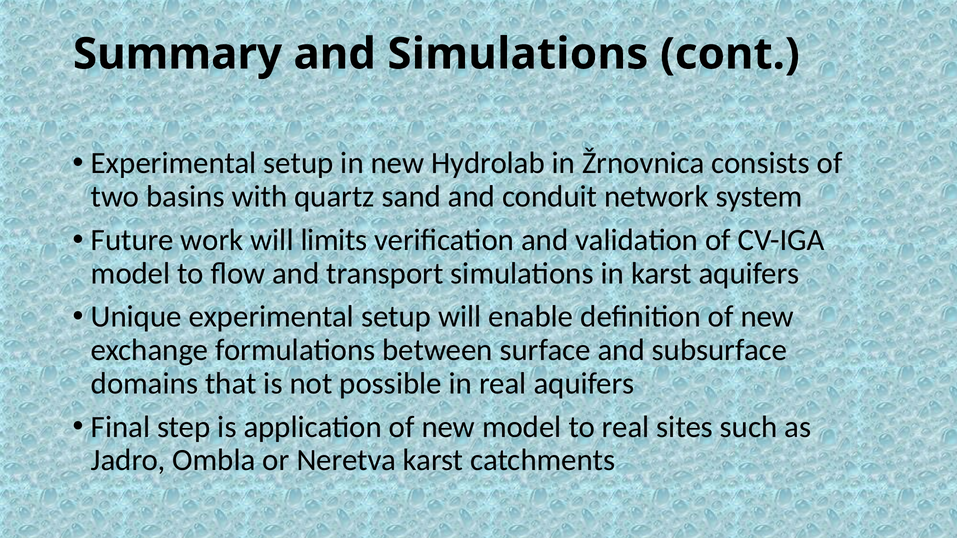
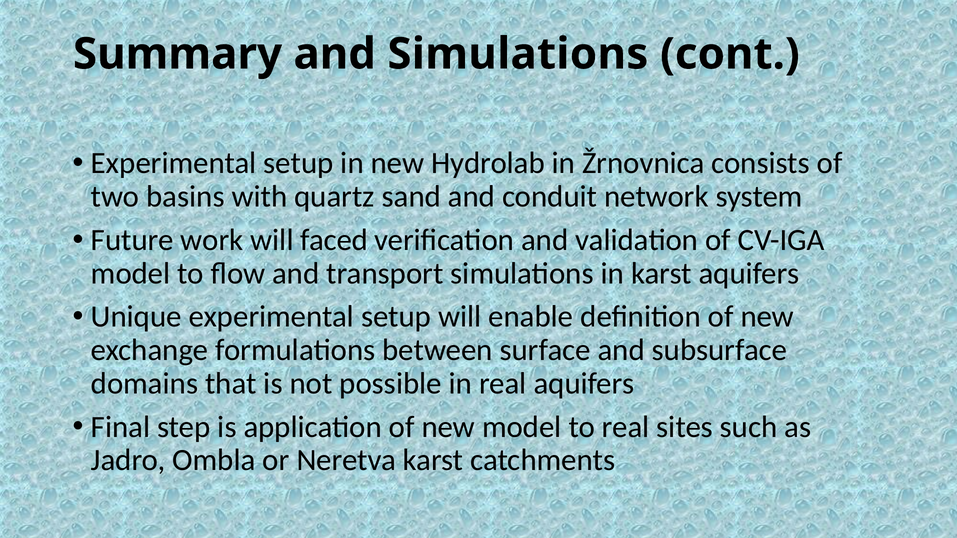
limits: limits -> faced
